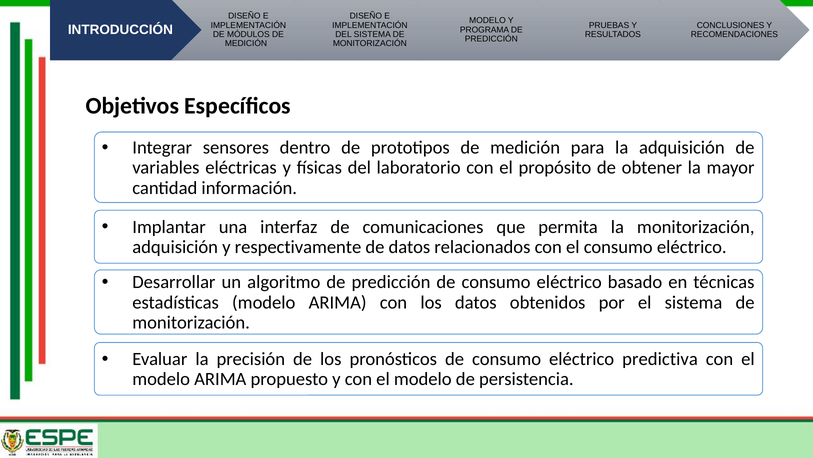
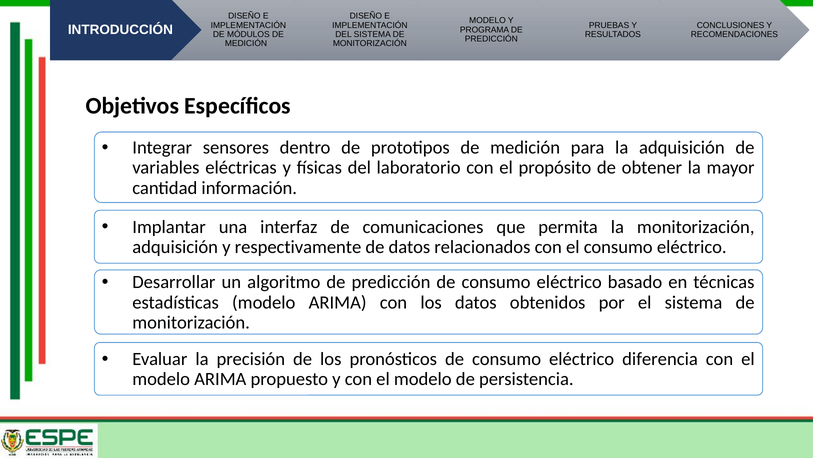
predictiva: predictiva -> diferencia
